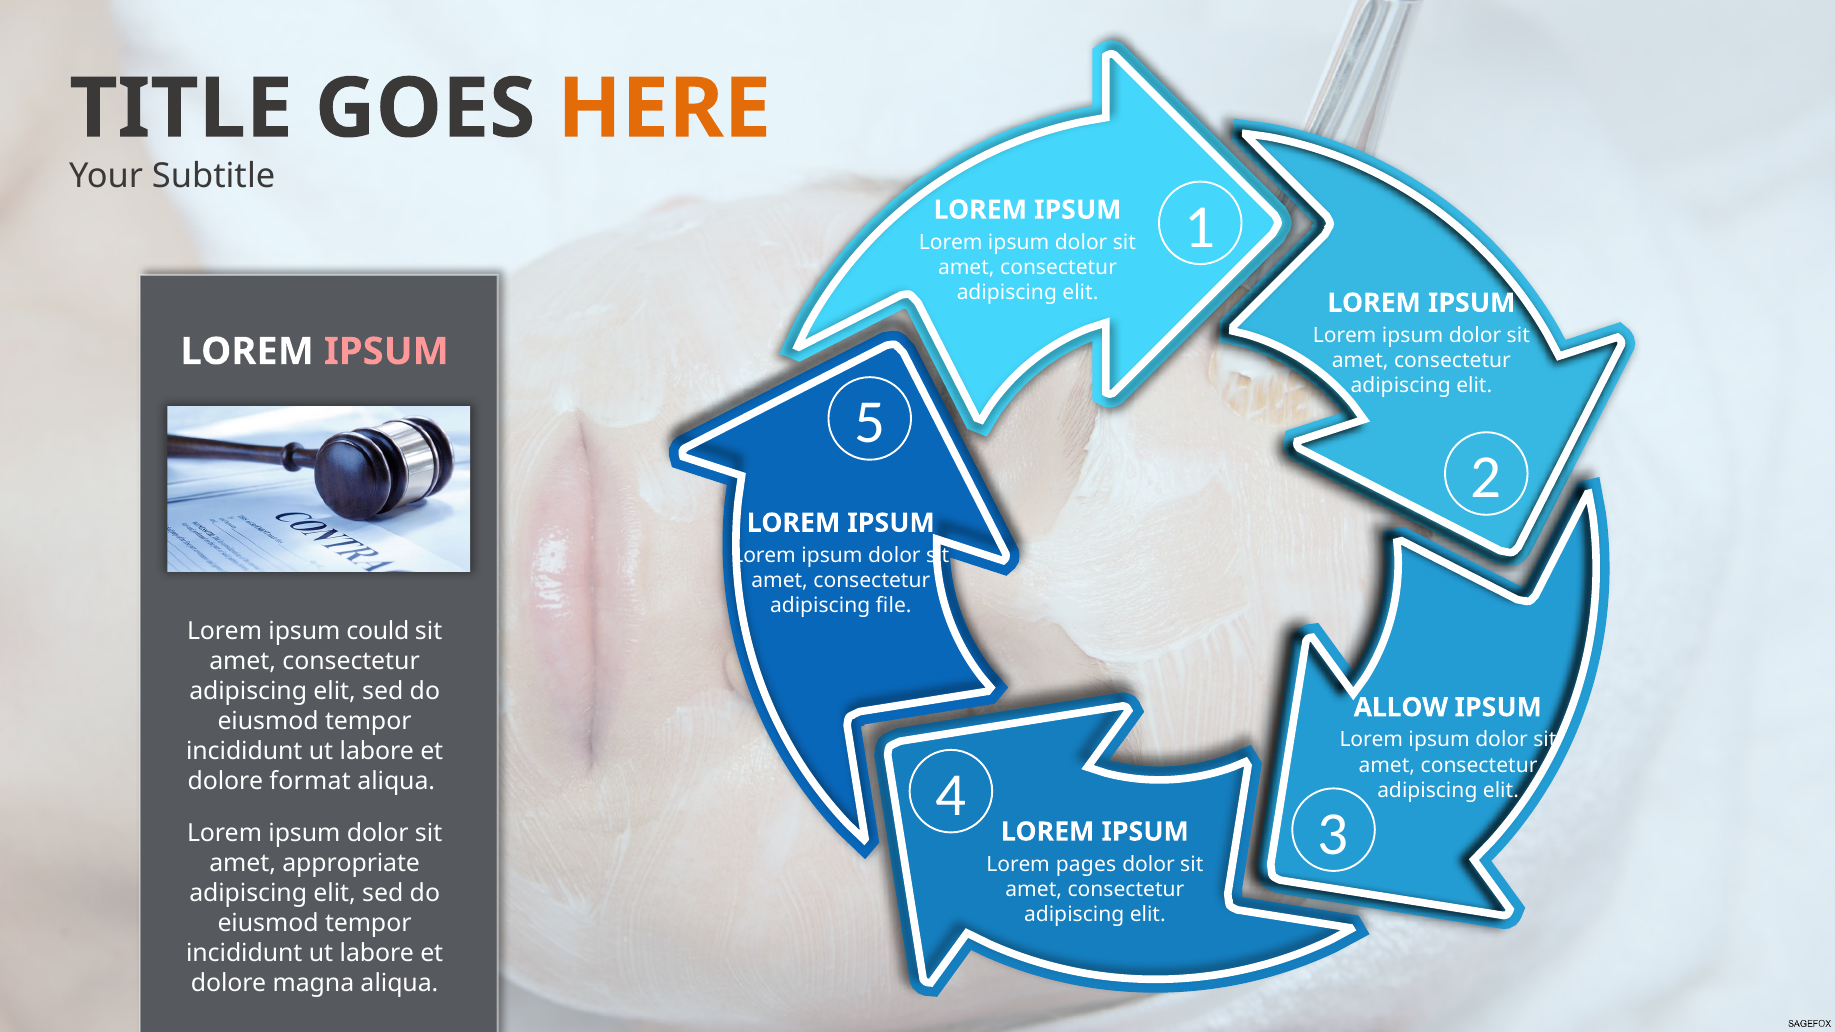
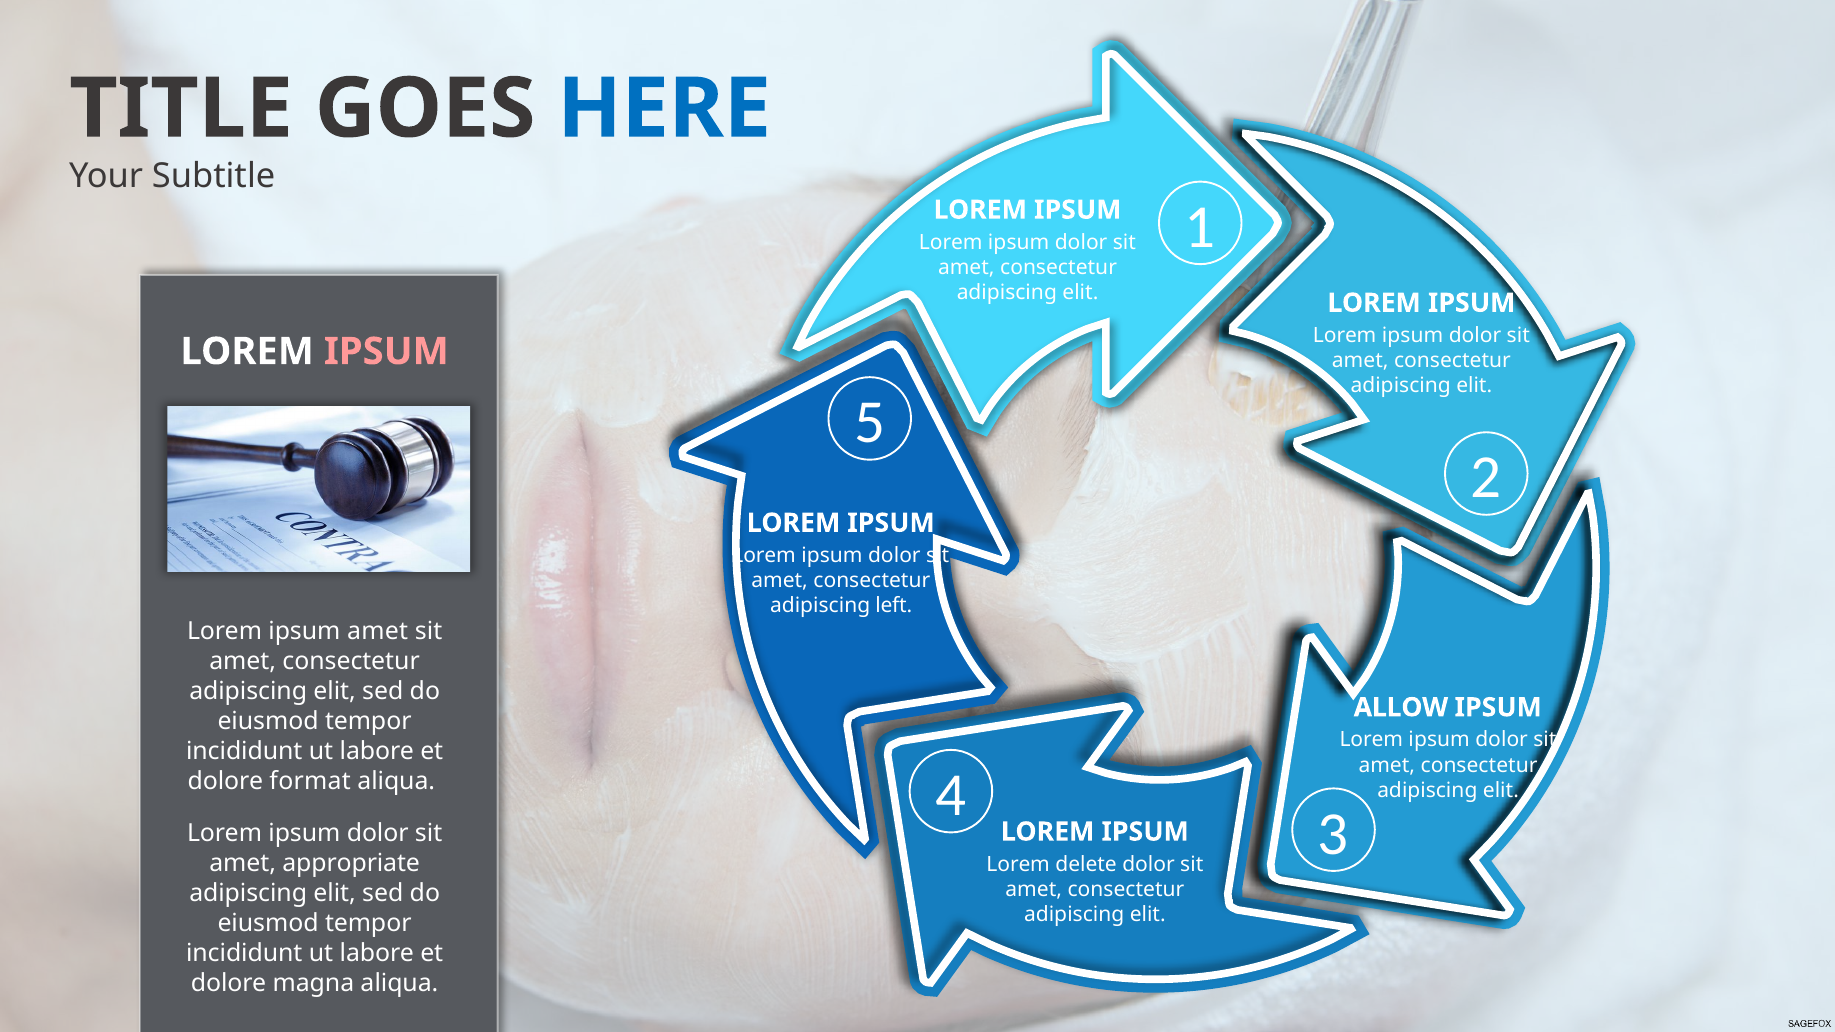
HERE colour: orange -> blue
file: file -> left
ipsum could: could -> amet
pages: pages -> delete
